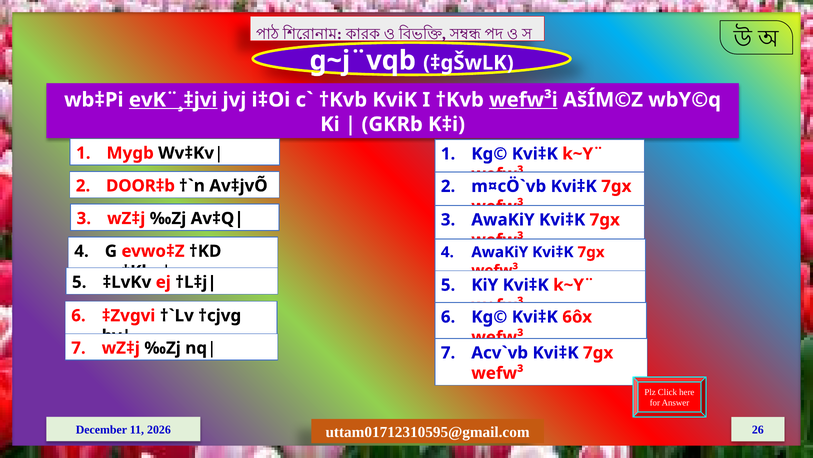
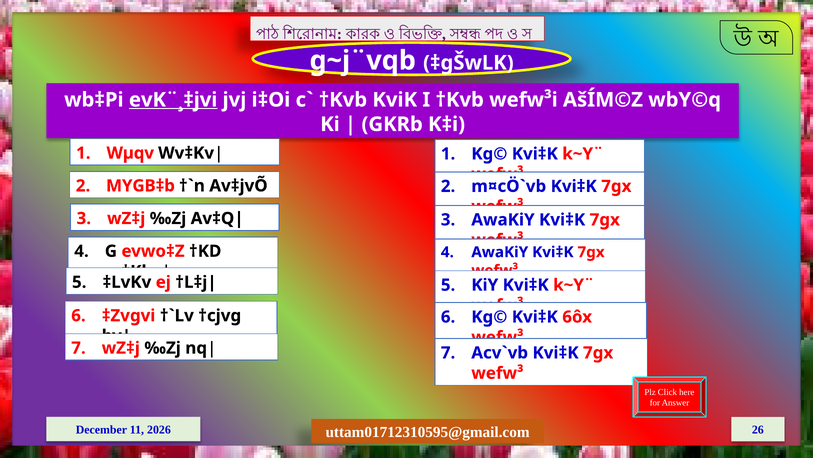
wefw³i underline: present -> none
Mygb: Mygb -> Wµqv
DOOR‡b: DOOR‡b -> MYGB‡b
